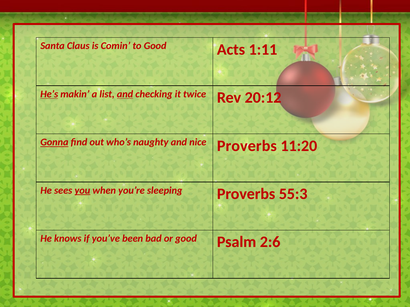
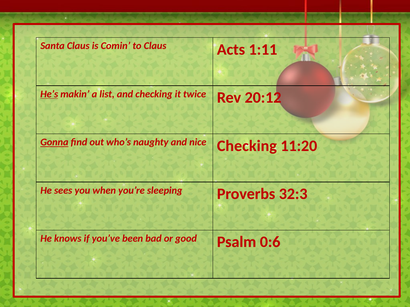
to Good: Good -> Claus
and at (125, 94) underline: present -> none
nice Proverbs: Proverbs -> Checking
you underline: present -> none
55:3: 55:3 -> 32:3
2:6: 2:6 -> 0:6
